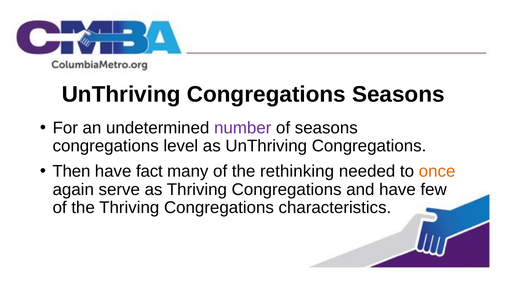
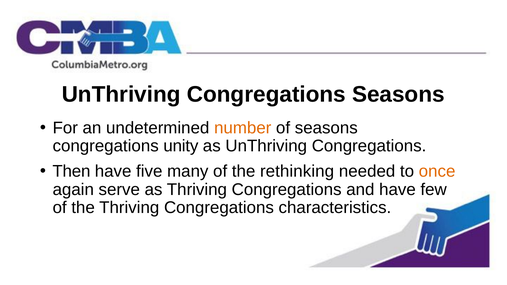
number colour: purple -> orange
level: level -> unity
fact: fact -> five
